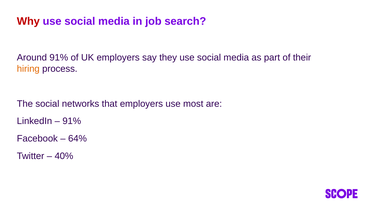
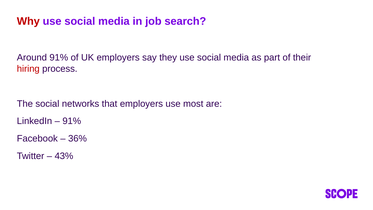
hiring colour: orange -> red
64%: 64% -> 36%
40%: 40% -> 43%
